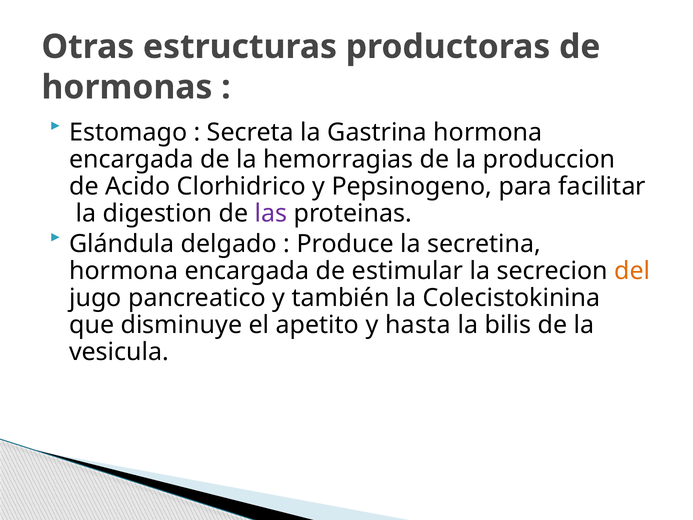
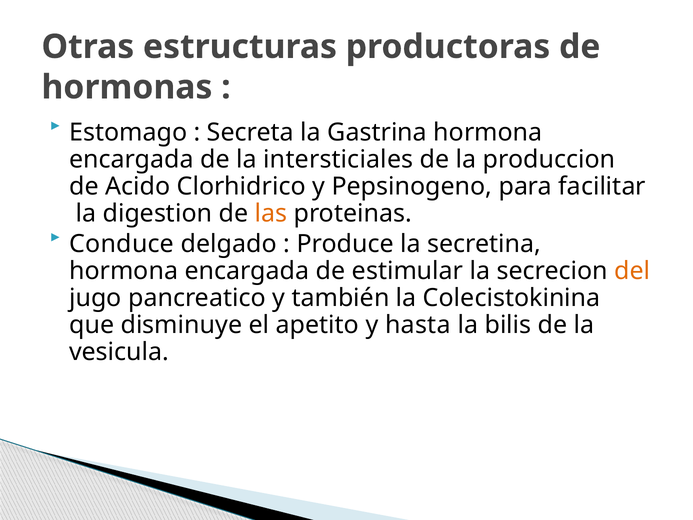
hemorragias: hemorragias -> intersticiales
las colour: purple -> orange
Glándula: Glándula -> Conduce
